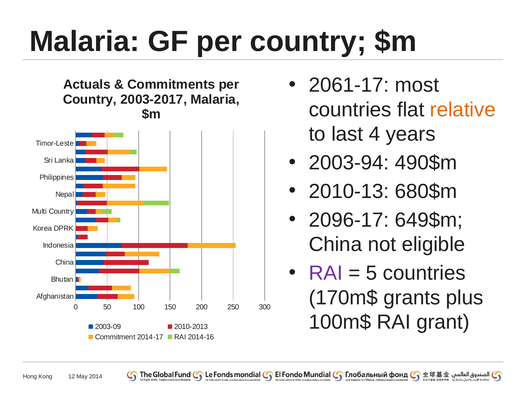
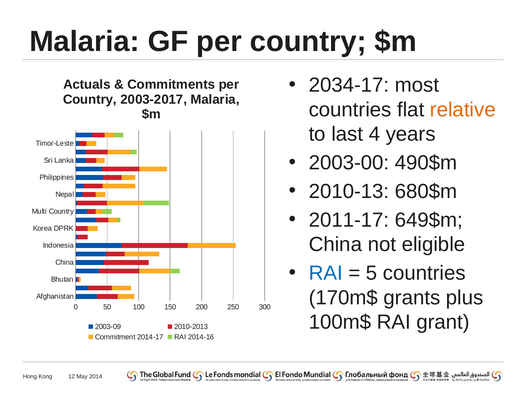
2061-17: 2061-17 -> 2034-17
2003-94: 2003-94 -> 2003-00
2096-17: 2096-17 -> 2011-17
RAI at (326, 273) colour: purple -> blue
